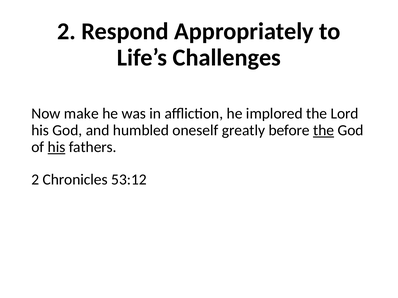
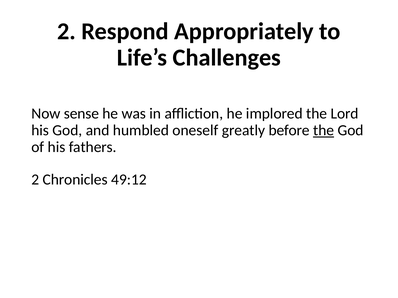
make: make -> sense
his at (56, 147) underline: present -> none
53:12: 53:12 -> 49:12
